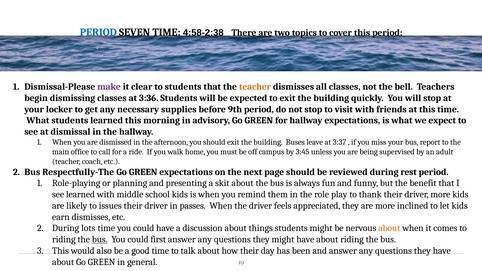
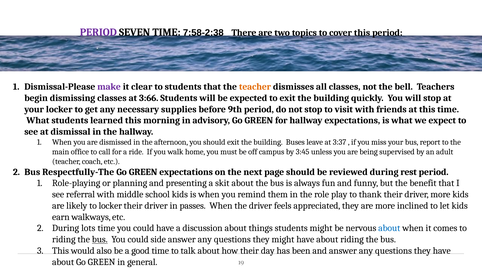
PERIOD at (98, 32) colour: blue -> purple
4:58-2:38: 4:58-2:38 -> 7:58-2:38
are at (265, 33) underline: present -> none
3:36: 3:36 -> 3:66
see learned: learned -> referral
to issues: issues -> locker
earn dismisses: dismisses -> walkways
about at (389, 228) colour: orange -> blue
first: first -> side
